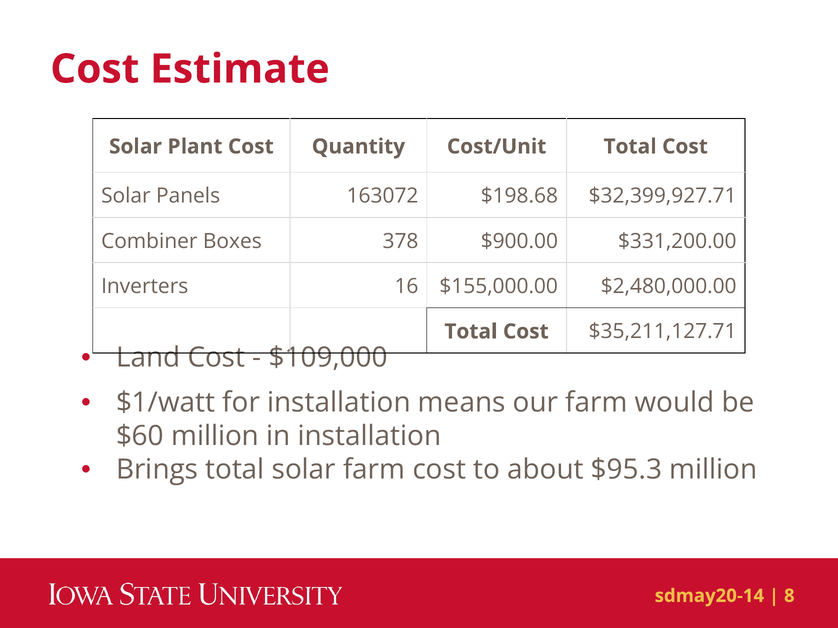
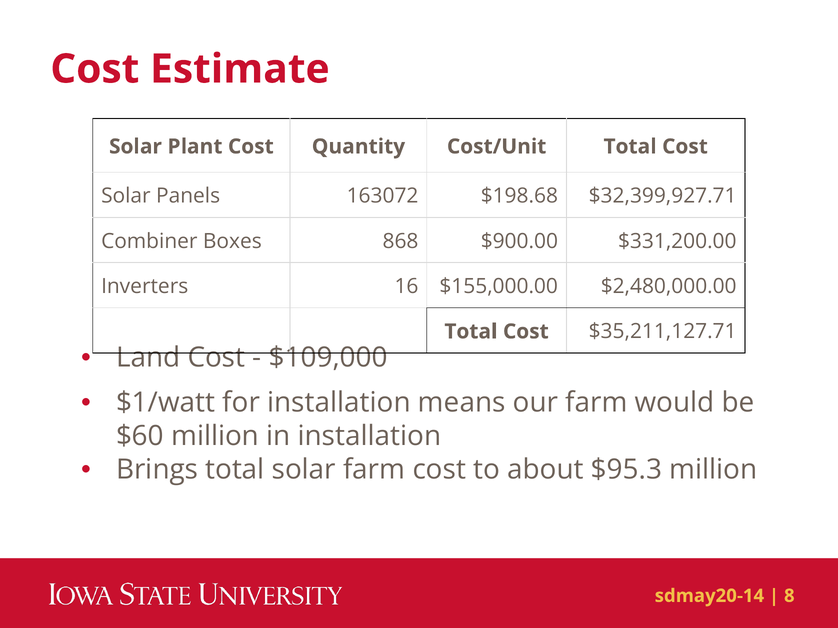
378: 378 -> 868
